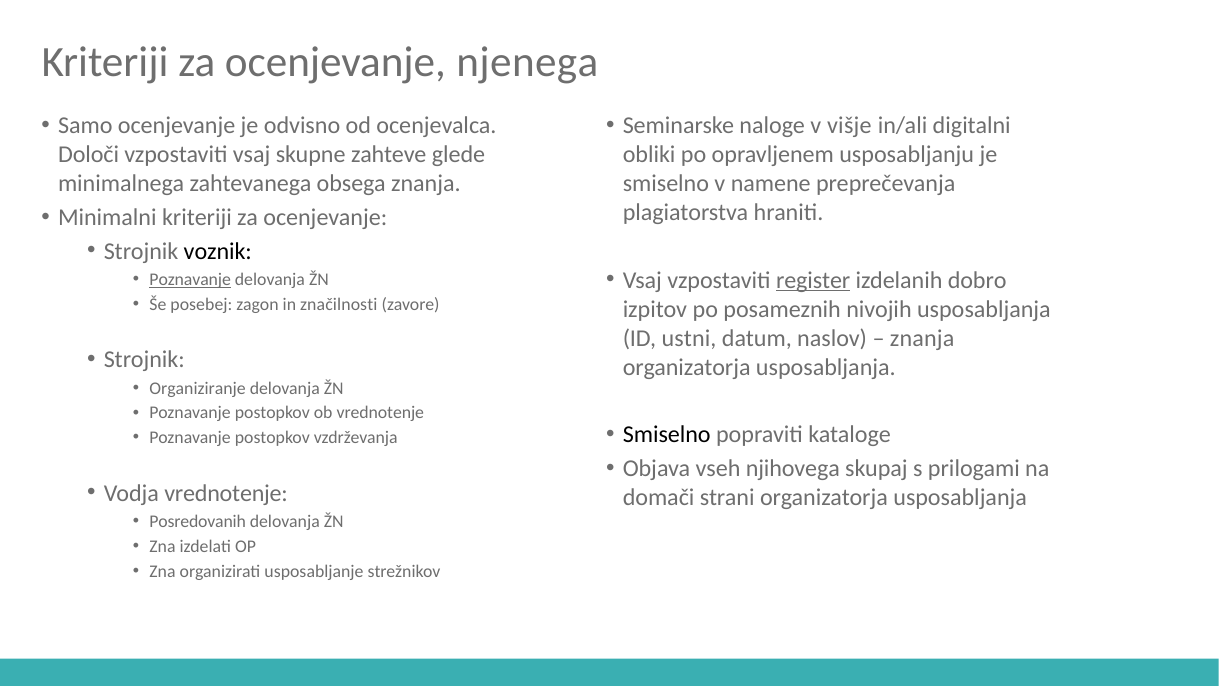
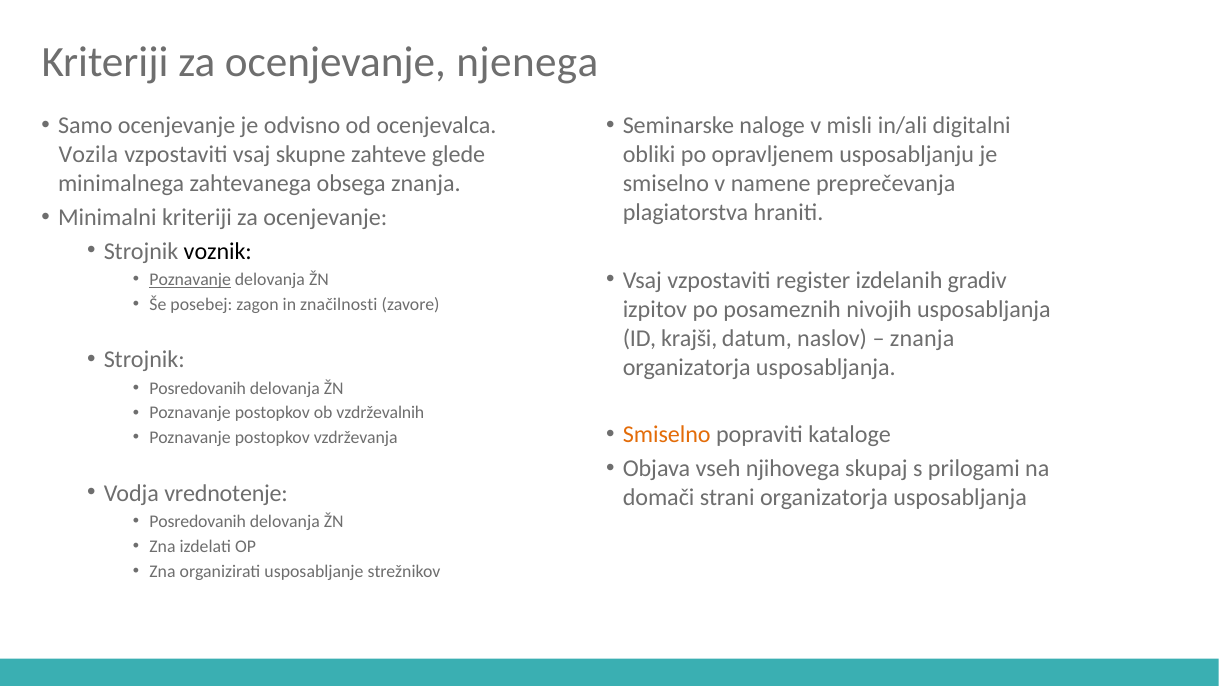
višje: višje -> misli
Določi: Določi -> Vozila
register underline: present -> none
dobro: dobro -> gradiv
ustni: ustni -> krajši
Organiziranje at (198, 388): Organiziranje -> Posredovanih
ob vrednotenje: vrednotenje -> vzdrževalnih
Smiselno at (667, 435) colour: black -> orange
